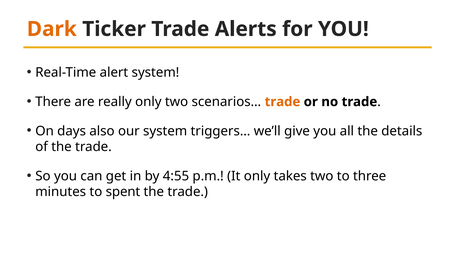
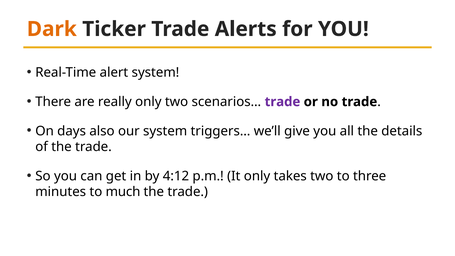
trade at (282, 102) colour: orange -> purple
4:55: 4:55 -> 4:12
spent: spent -> much
